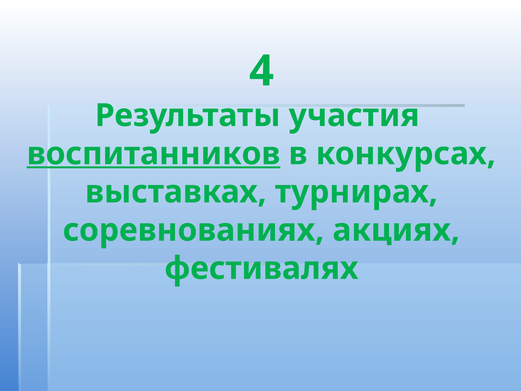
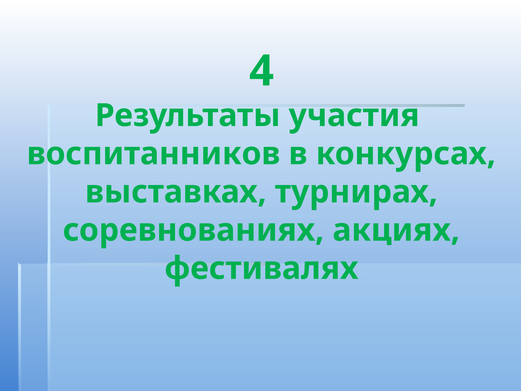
воспитанников underline: present -> none
